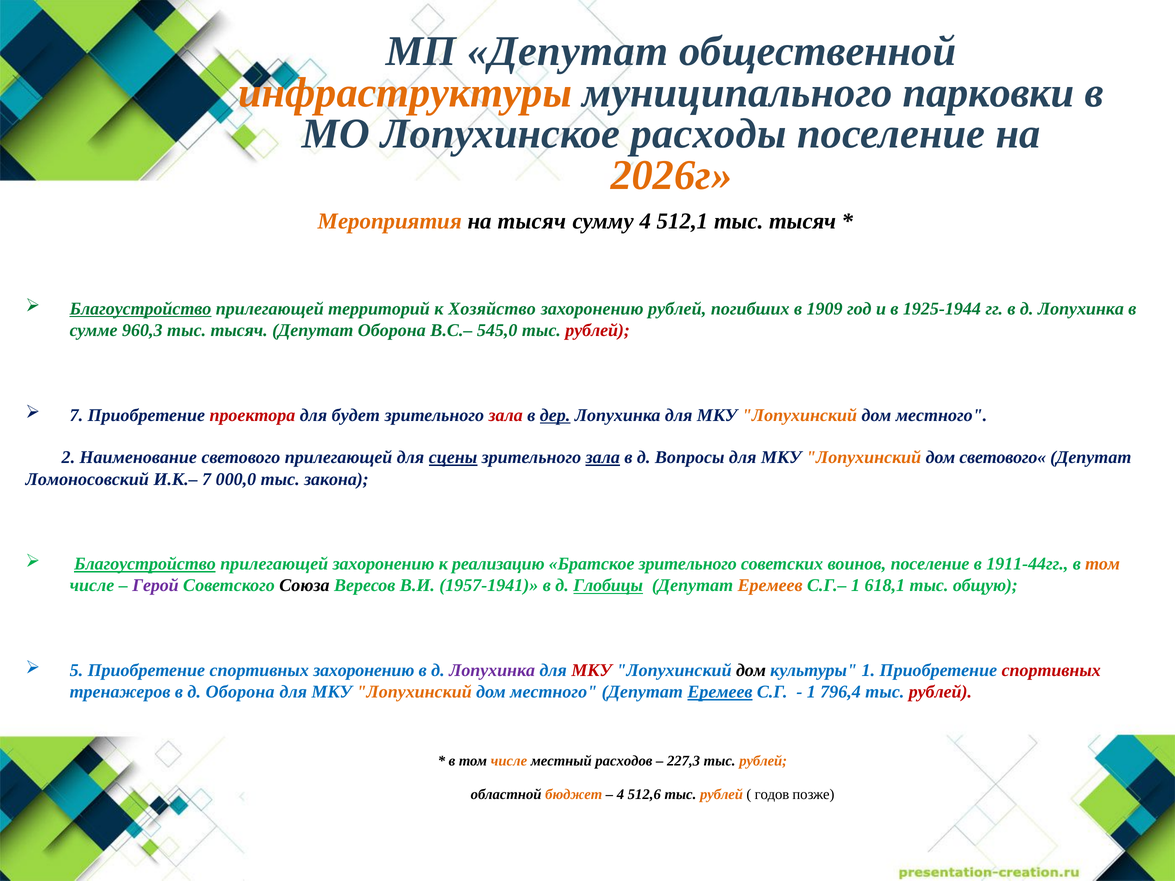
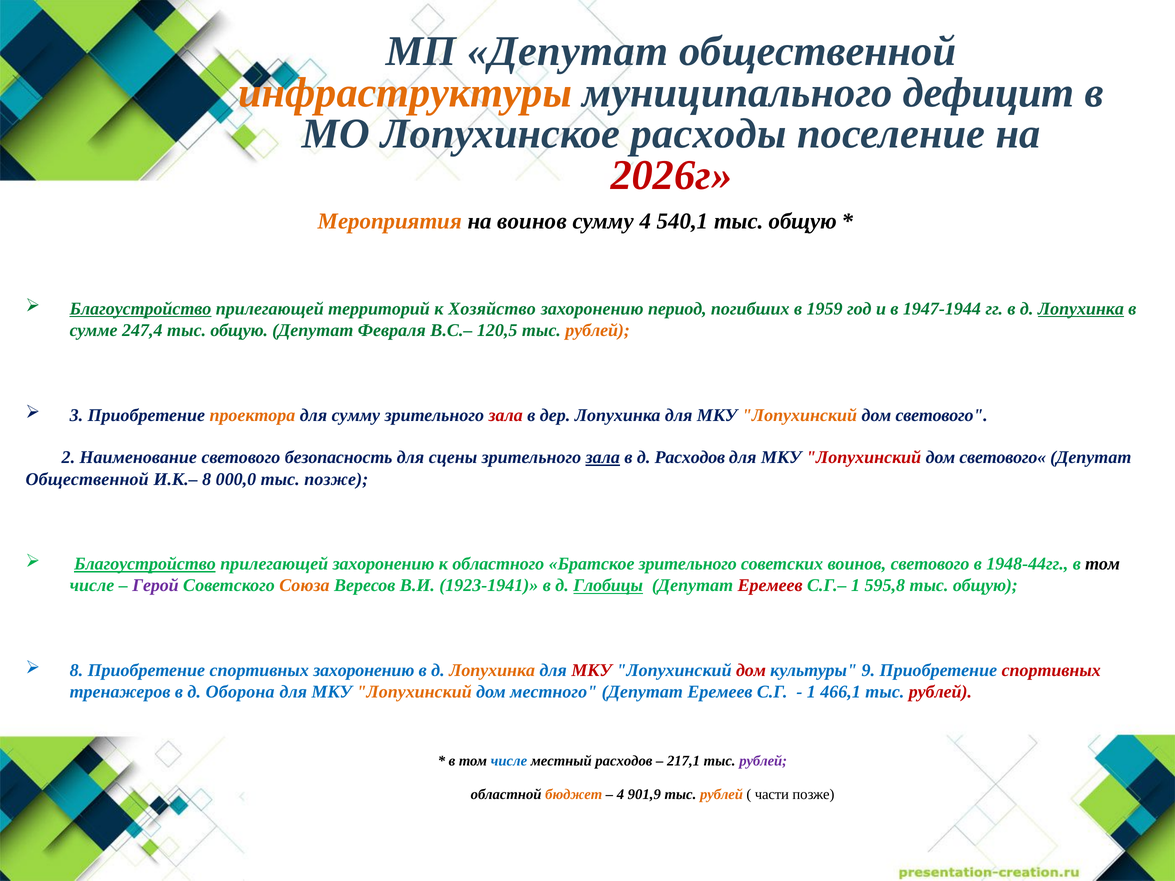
парковки: парковки -> дефицит
2026г colour: orange -> red
на тысяч: тысяч -> воинов
512,1: 512,1 -> 540,1
тысяч at (803, 221): тысяч -> общую
захоронению рублей: рублей -> период
1909: 1909 -> 1959
1925-1944: 1925-1944 -> 1947-1944
Лопухинка at (1081, 309) underline: none -> present
960,3: 960,3 -> 247,4
тысяч at (239, 330): тысяч -> общую
Депутат Оборона: Оборона -> Февраля
545,0: 545,0 -> 120,5
рублей at (598, 330) colour: red -> orange
7 at (76, 415): 7 -> 3
проектора colour: red -> orange
для будет: будет -> сумму
дер underline: present -> none
местного at (941, 415): местного -> светового
светового прилегающей: прилегающей -> безопасность
сцены underline: present -> none
д Вопросы: Вопросы -> Расходов
Лопухинский at (864, 458) colour: orange -> red
Ломоносовский at (87, 479): Ломоносовский -> Общественной
И.К.– 7: 7 -> 8
тыс закона: закона -> позже
реализацию: реализацию -> областного
воинов поселение: поселение -> светового
1911-44гг: 1911-44гг -> 1948-44гг
том at (1103, 564) colour: orange -> black
Союза colour: black -> orange
1957-1941: 1957-1941 -> 1923-1941
Еремеев at (770, 586) colour: orange -> red
618,1: 618,1 -> 595,8
5 at (76, 671): 5 -> 8
Лопухинка at (492, 671) colour: purple -> orange
дом at (751, 671) colour: black -> red
культуры 1: 1 -> 9
Еремеев at (720, 692) underline: present -> none
796,4: 796,4 -> 466,1
числе at (509, 761) colour: orange -> blue
227,3: 227,3 -> 217,1
рублей at (763, 761) colour: orange -> purple
512,6: 512,6 -> 901,9
годов: годов -> части
